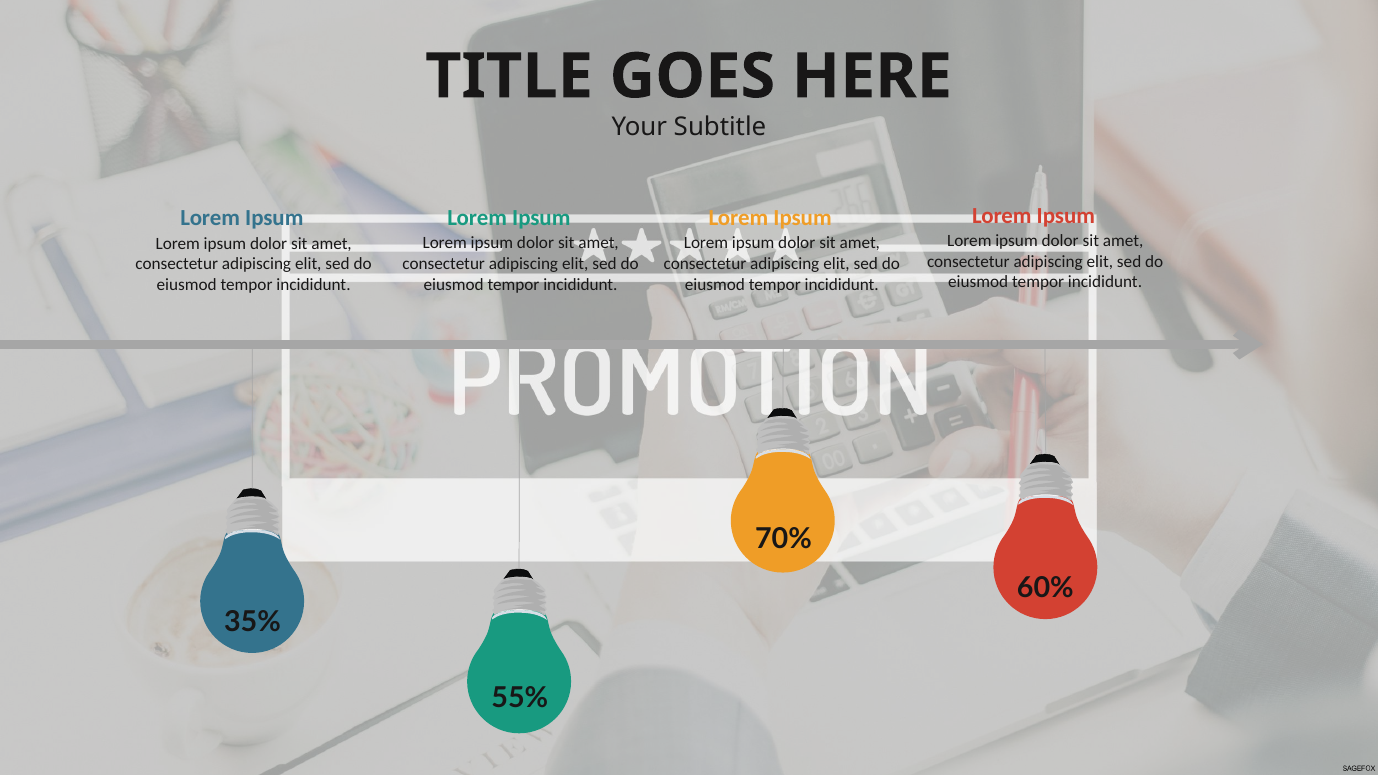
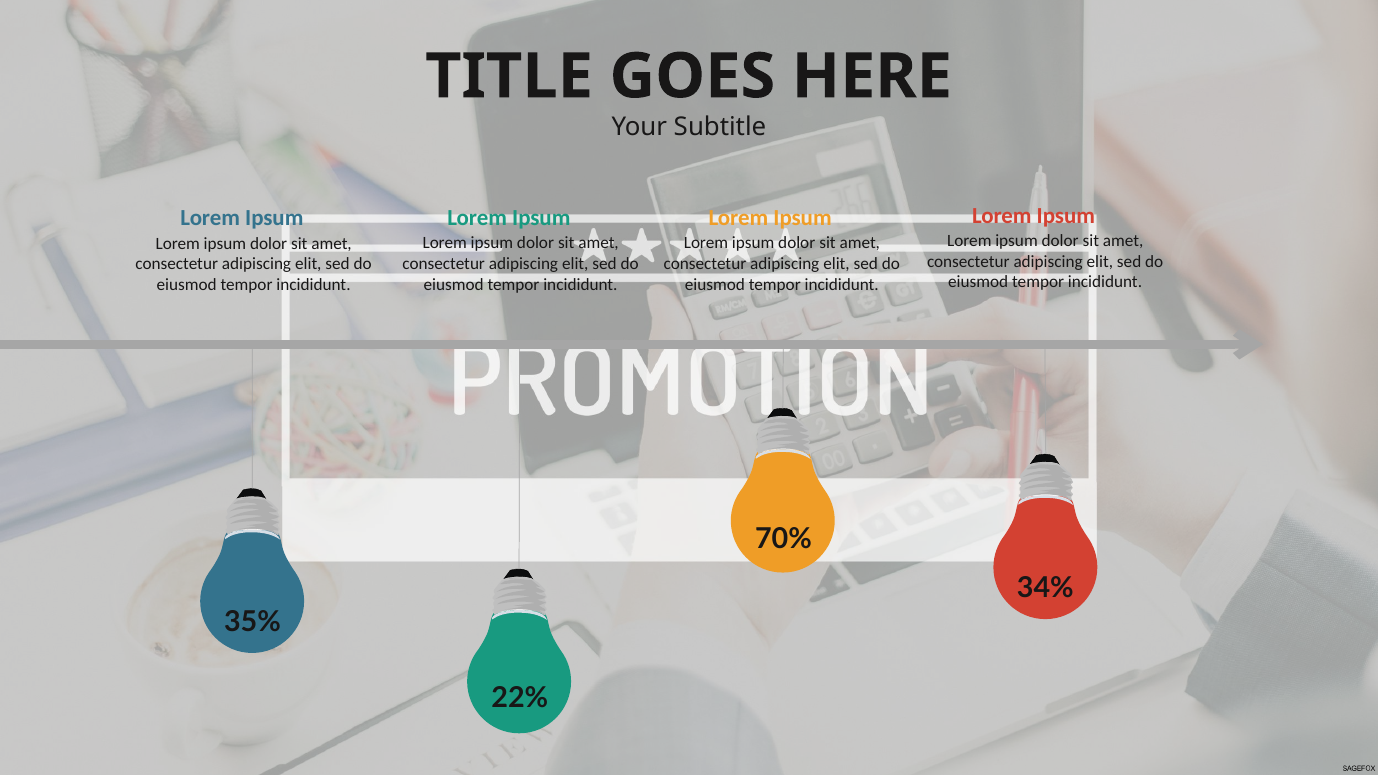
60%: 60% -> 34%
55%: 55% -> 22%
